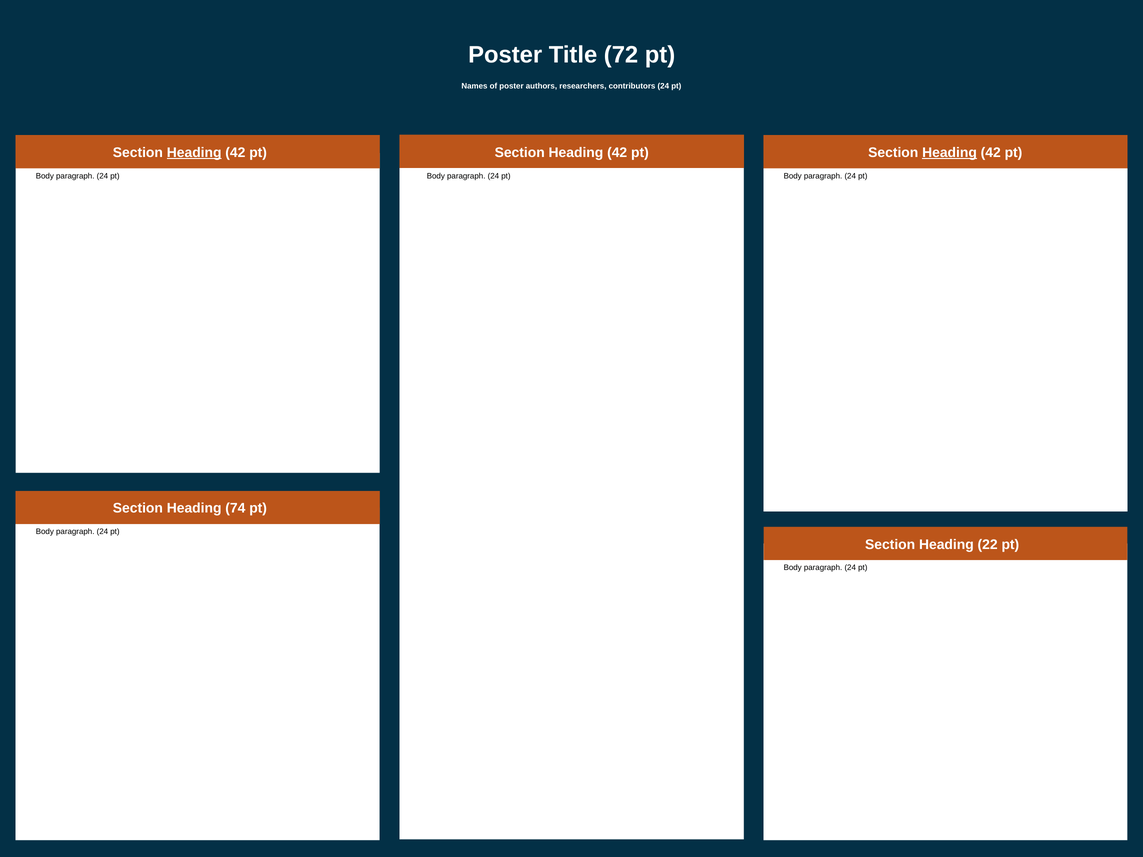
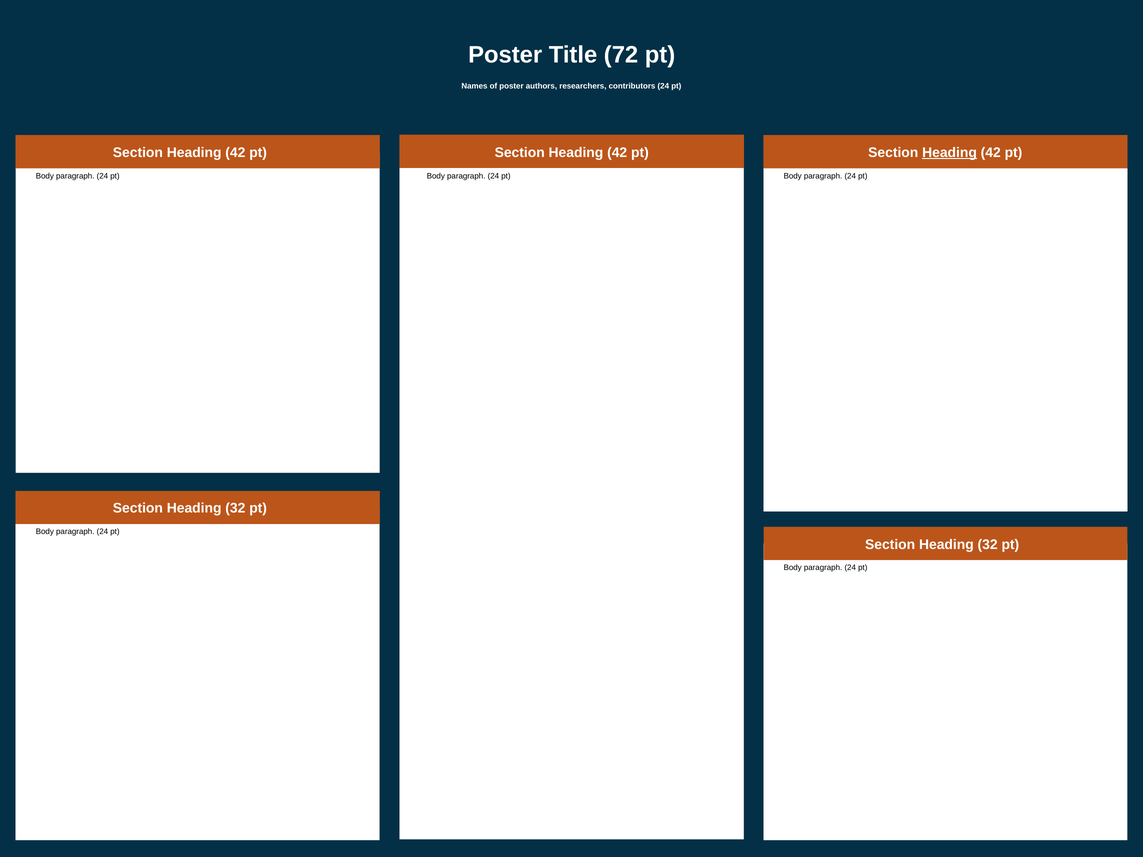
Heading at (194, 153) underline: present -> none
74 at (235, 508): 74 -> 32
22 at (988, 545): 22 -> 32
